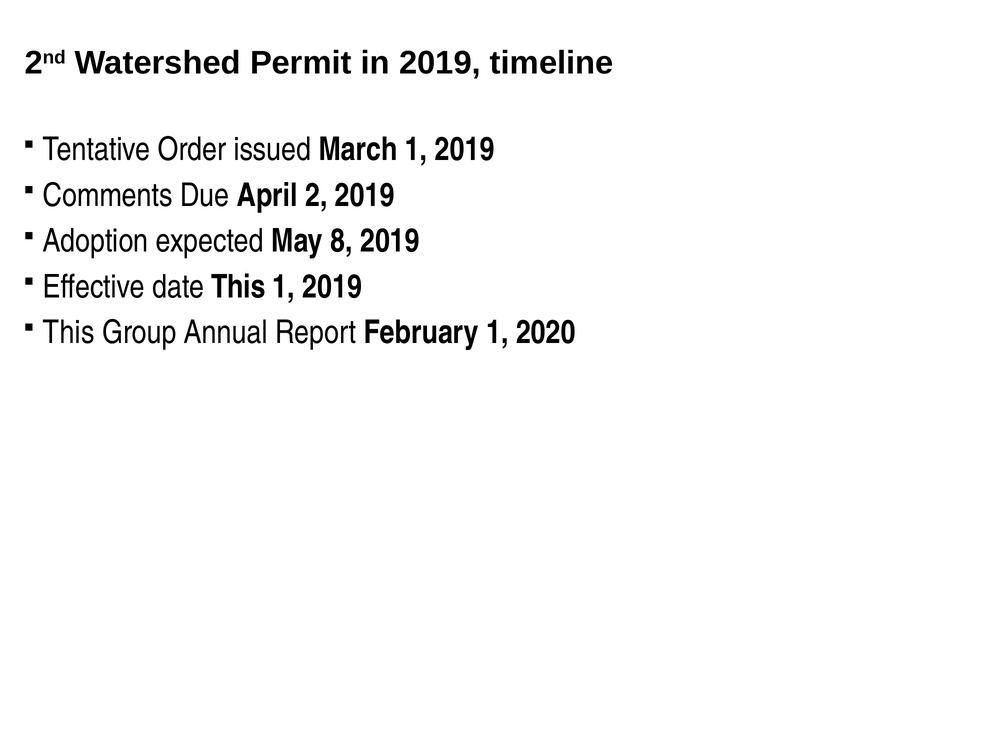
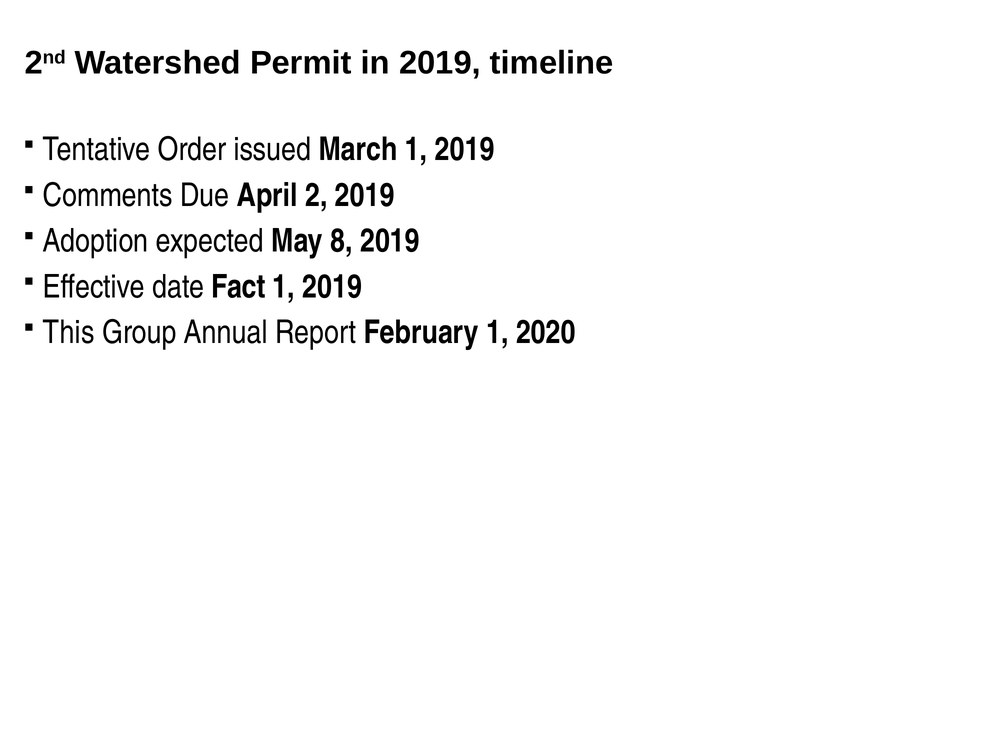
date This: This -> Fact
